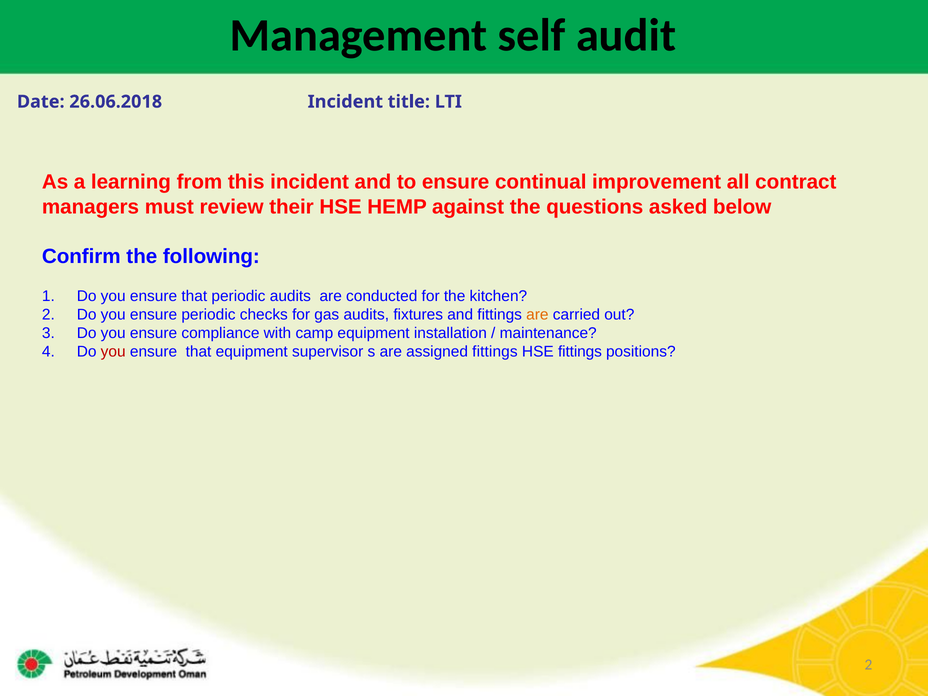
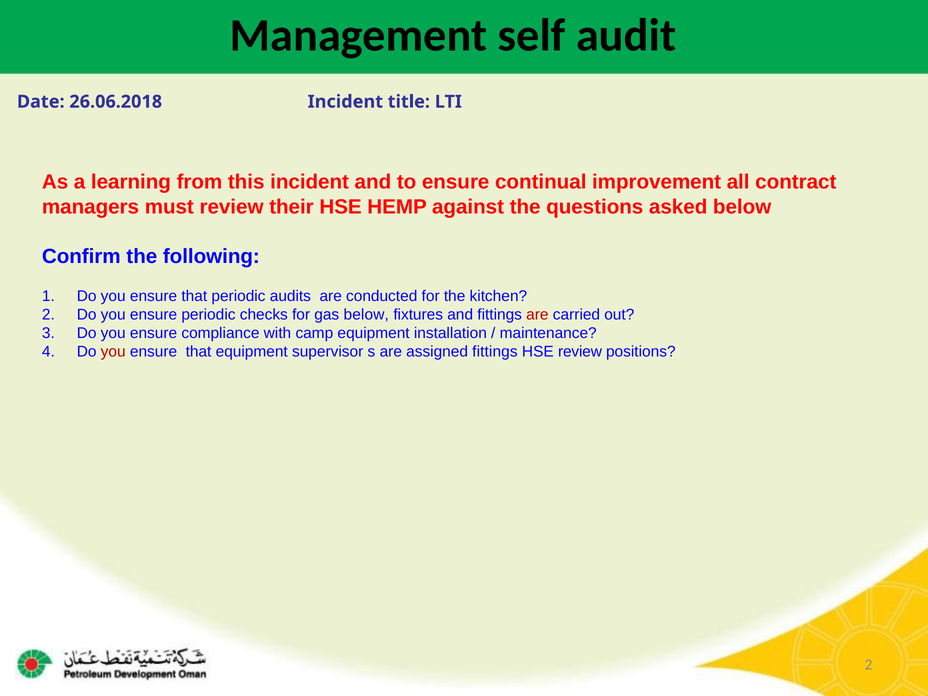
gas audits: audits -> below
are at (537, 315) colour: orange -> red
HSE fittings: fittings -> review
